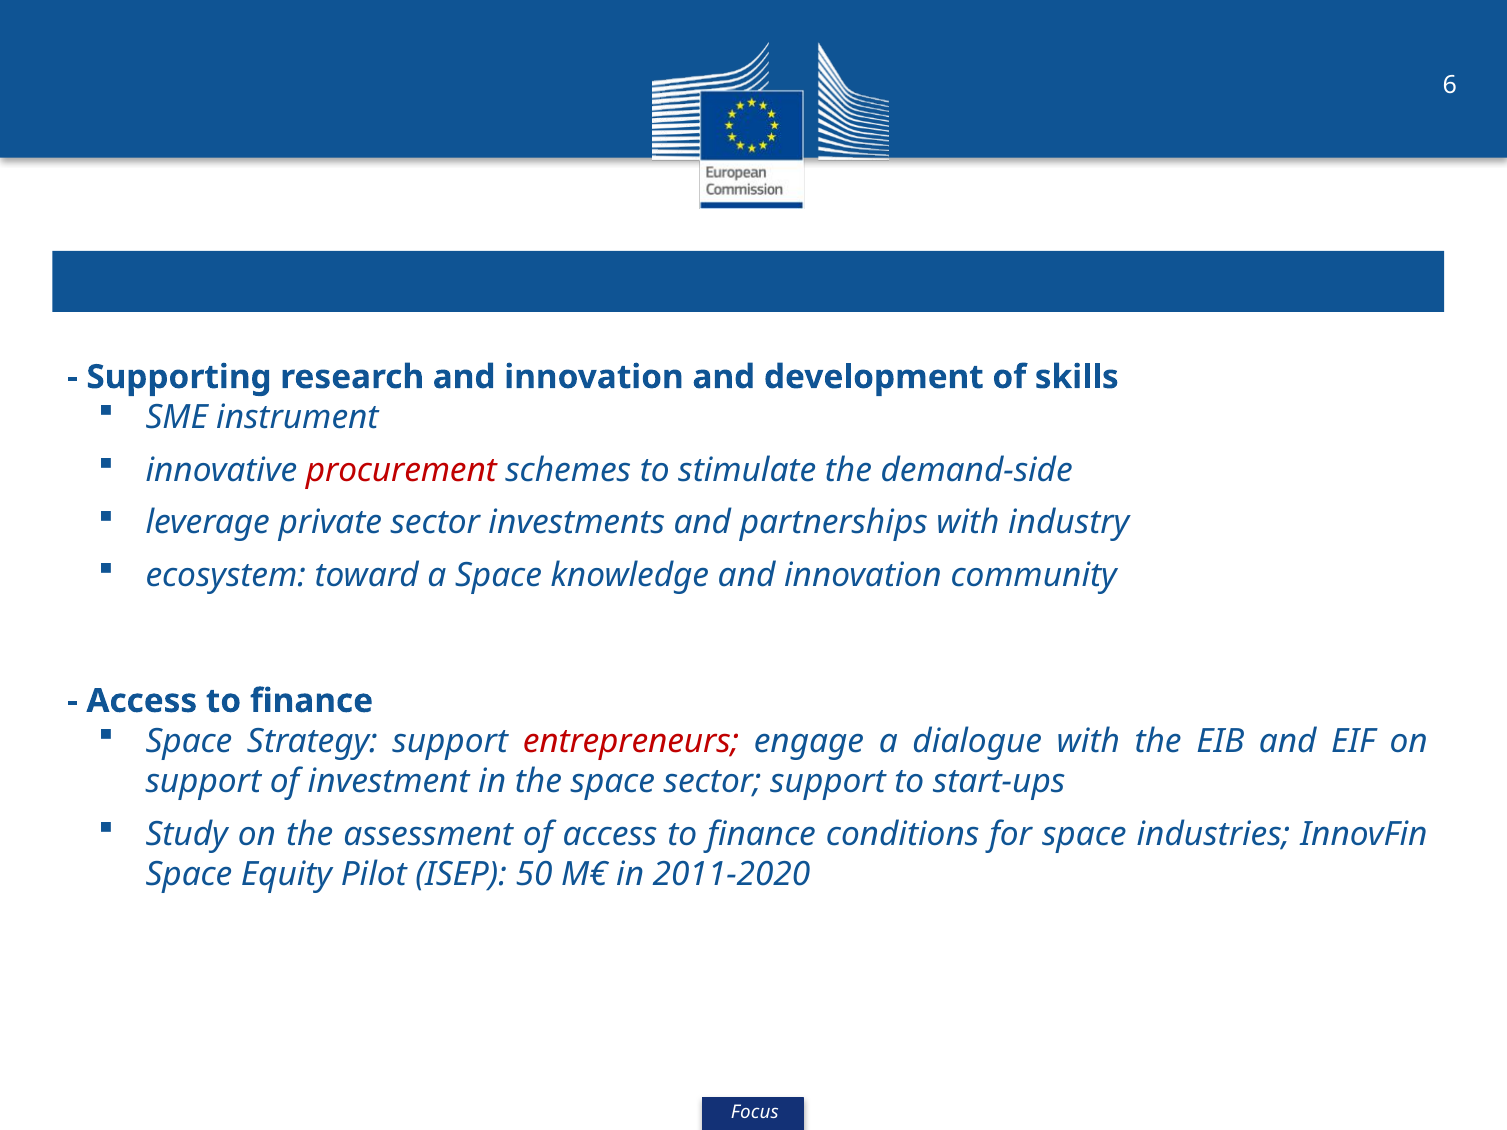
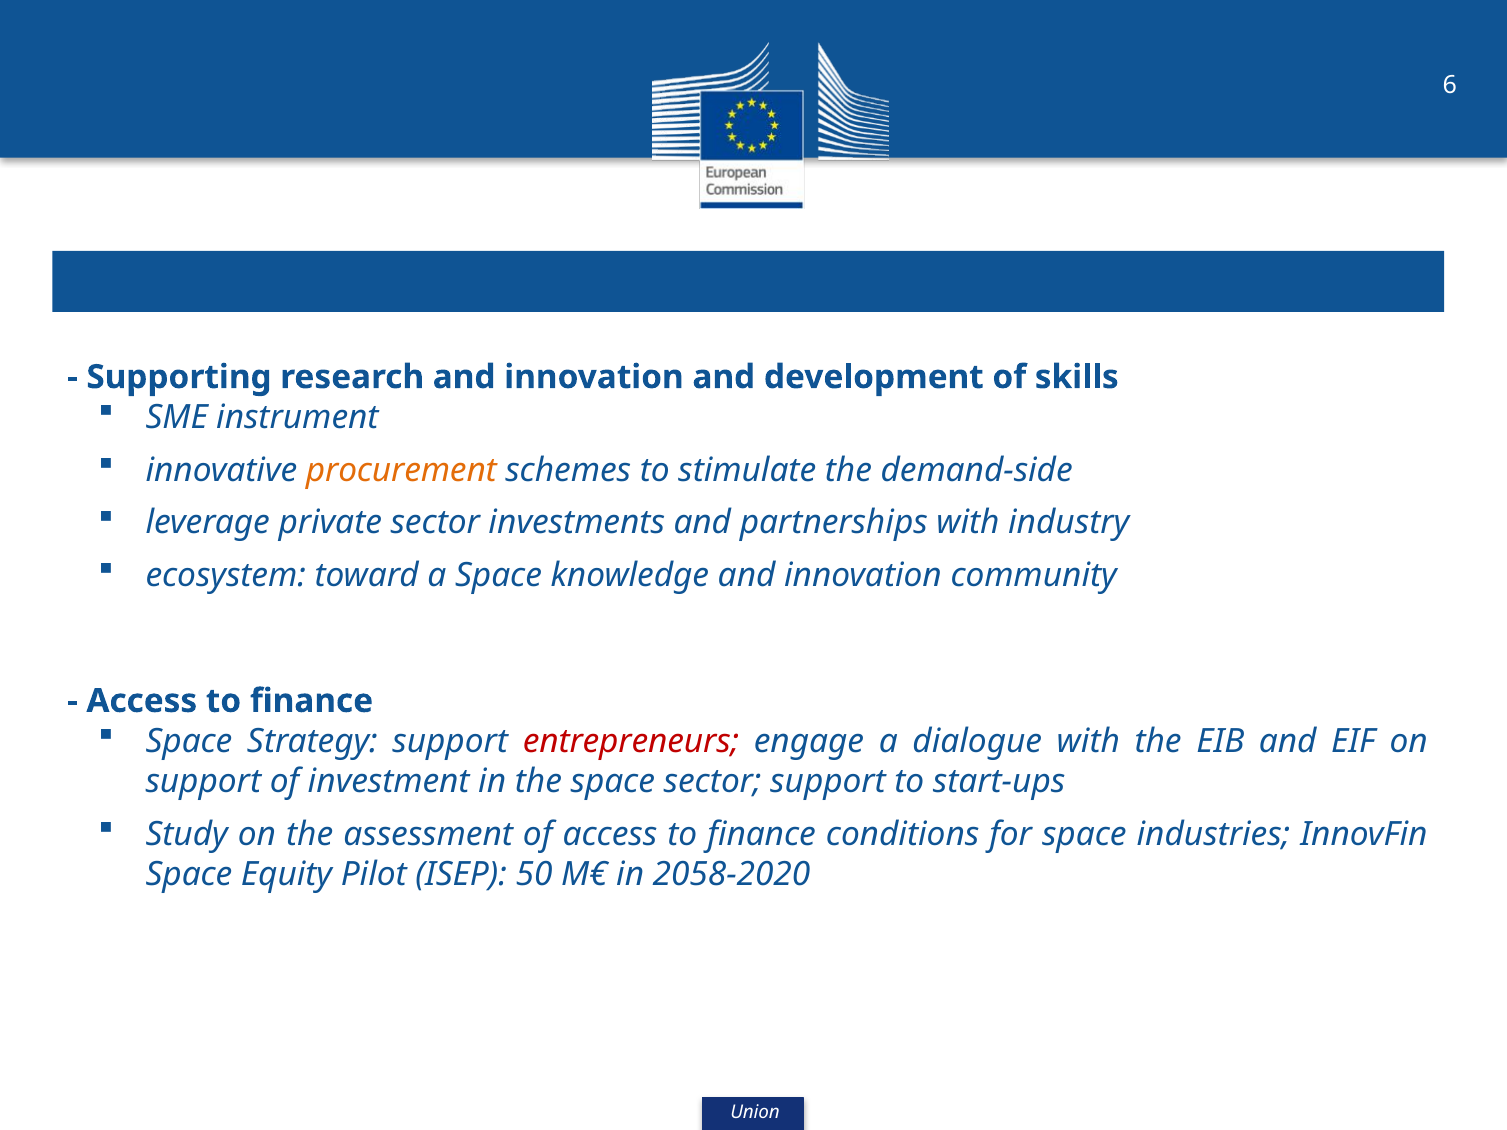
procurement colour: red -> orange
2011-2020: 2011-2020 -> 2058-2020
Focus: Focus -> Union
